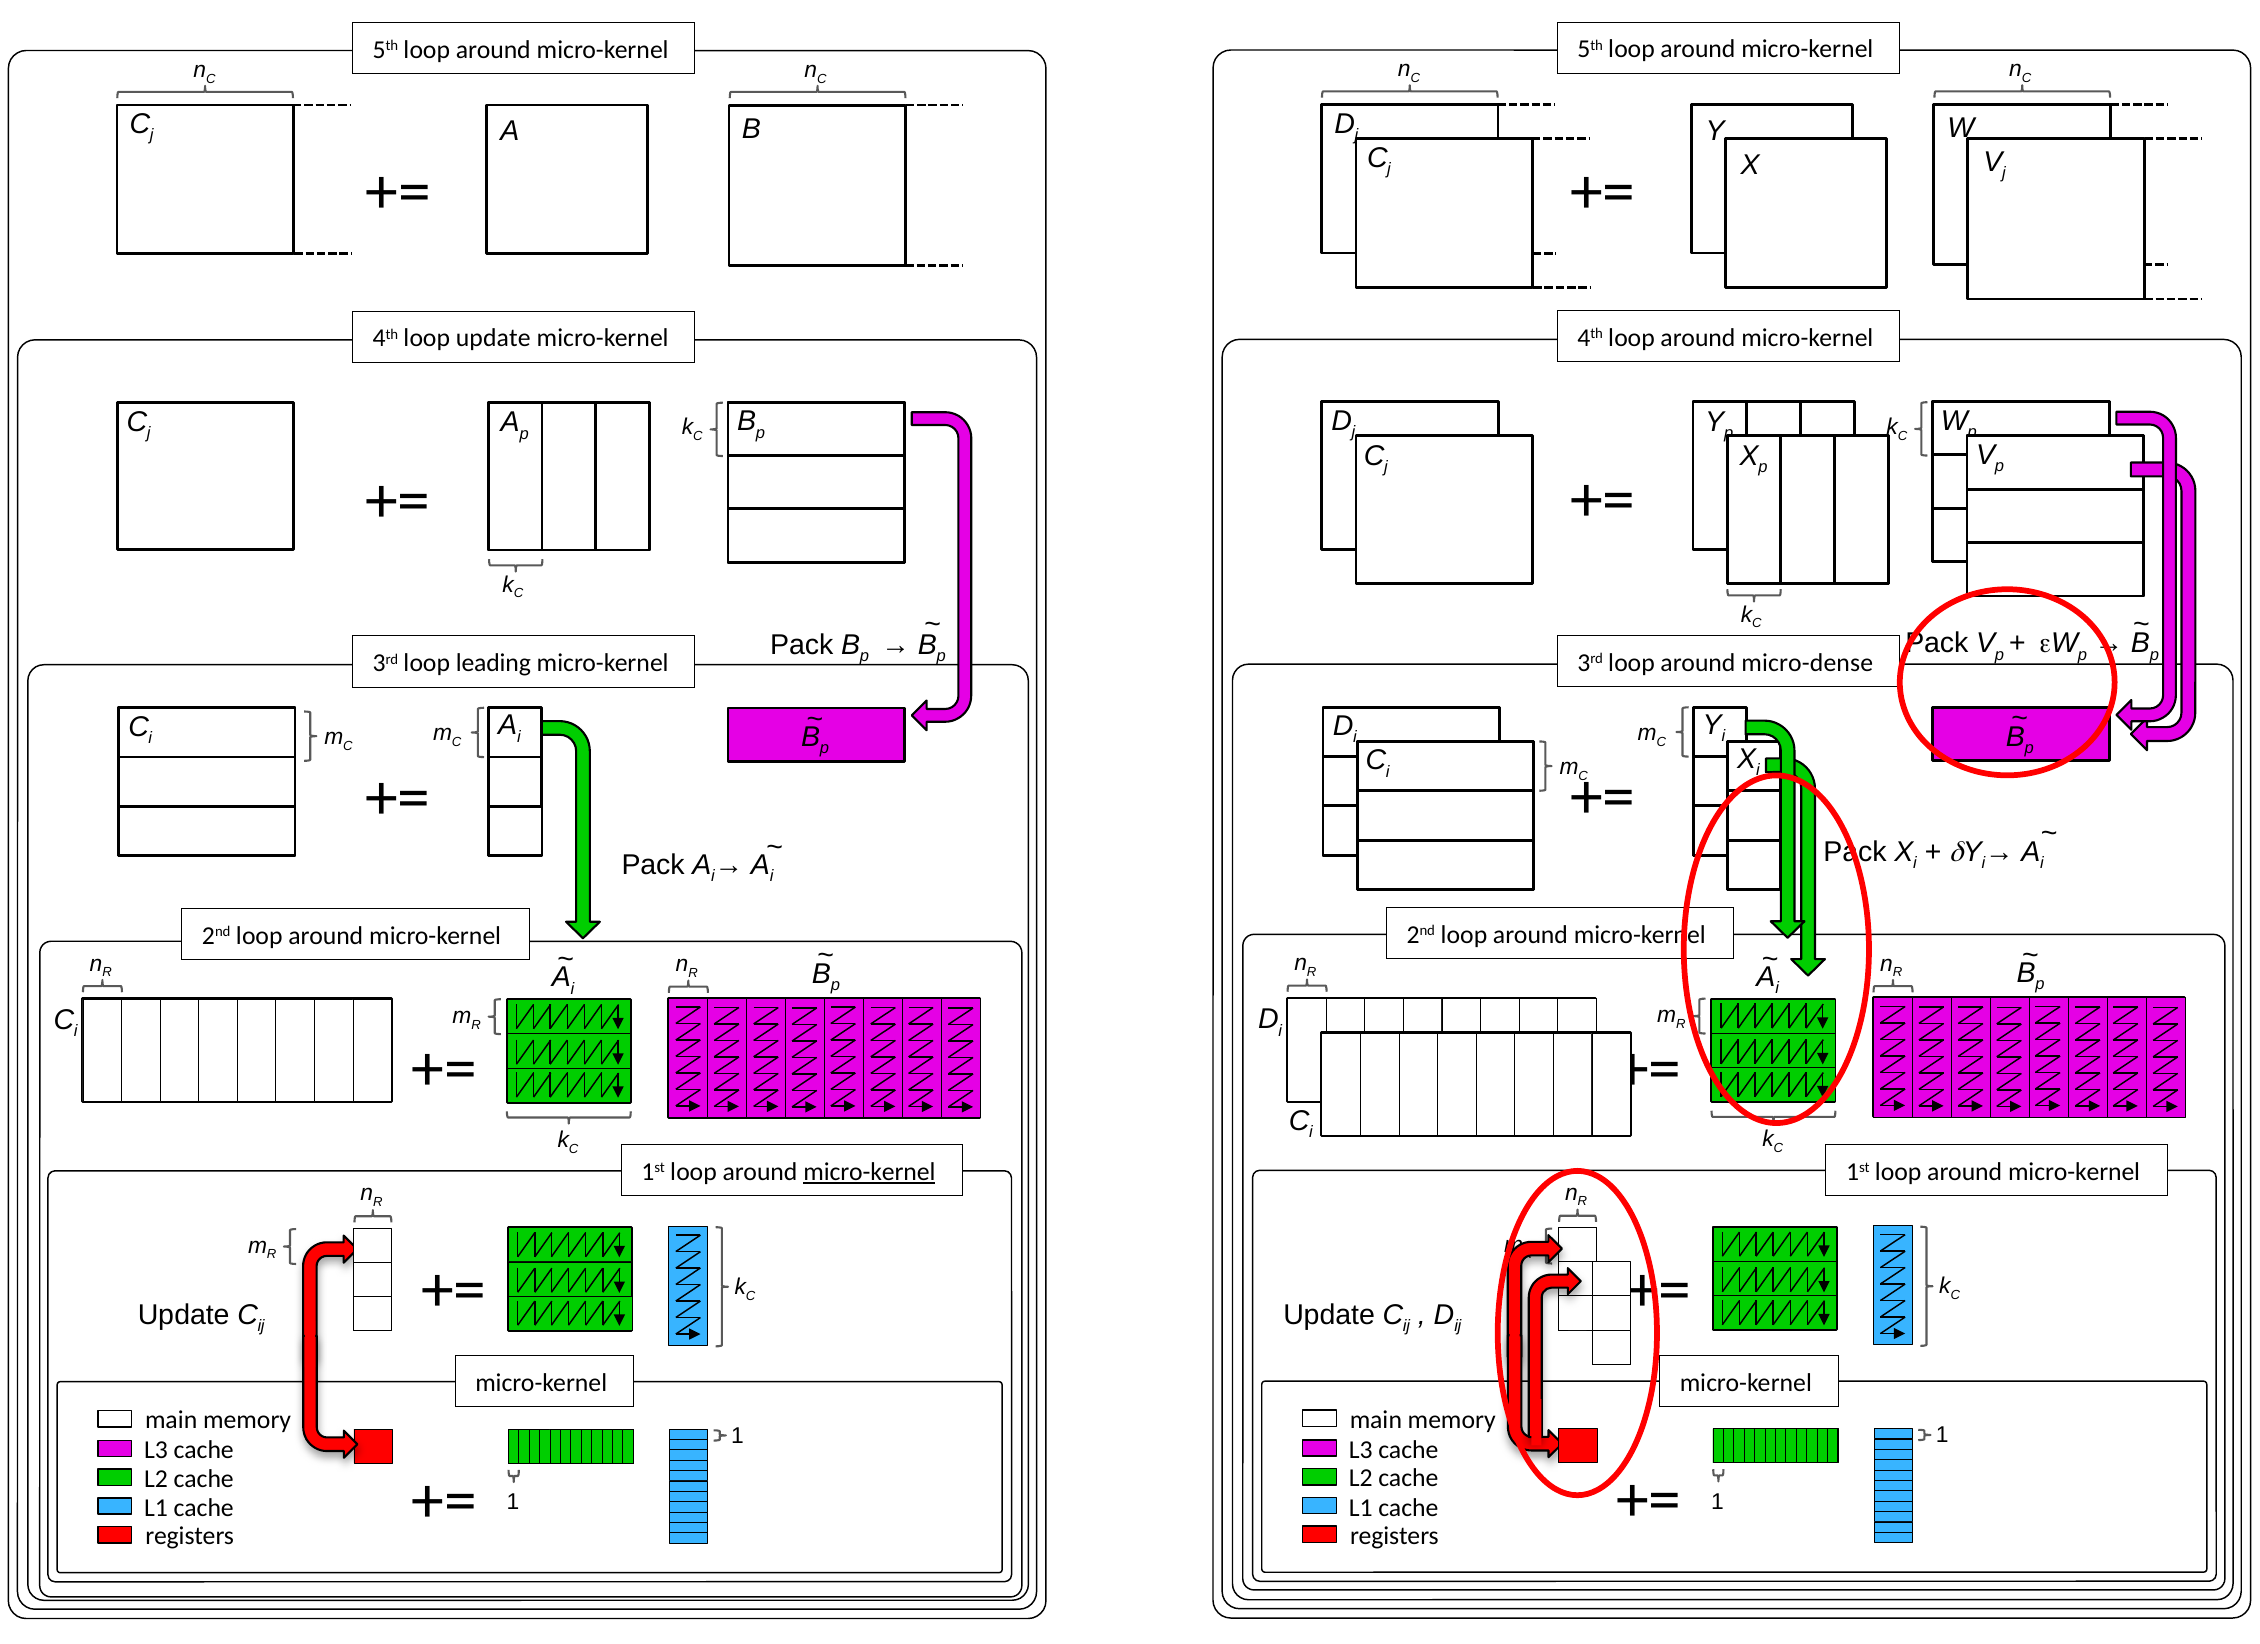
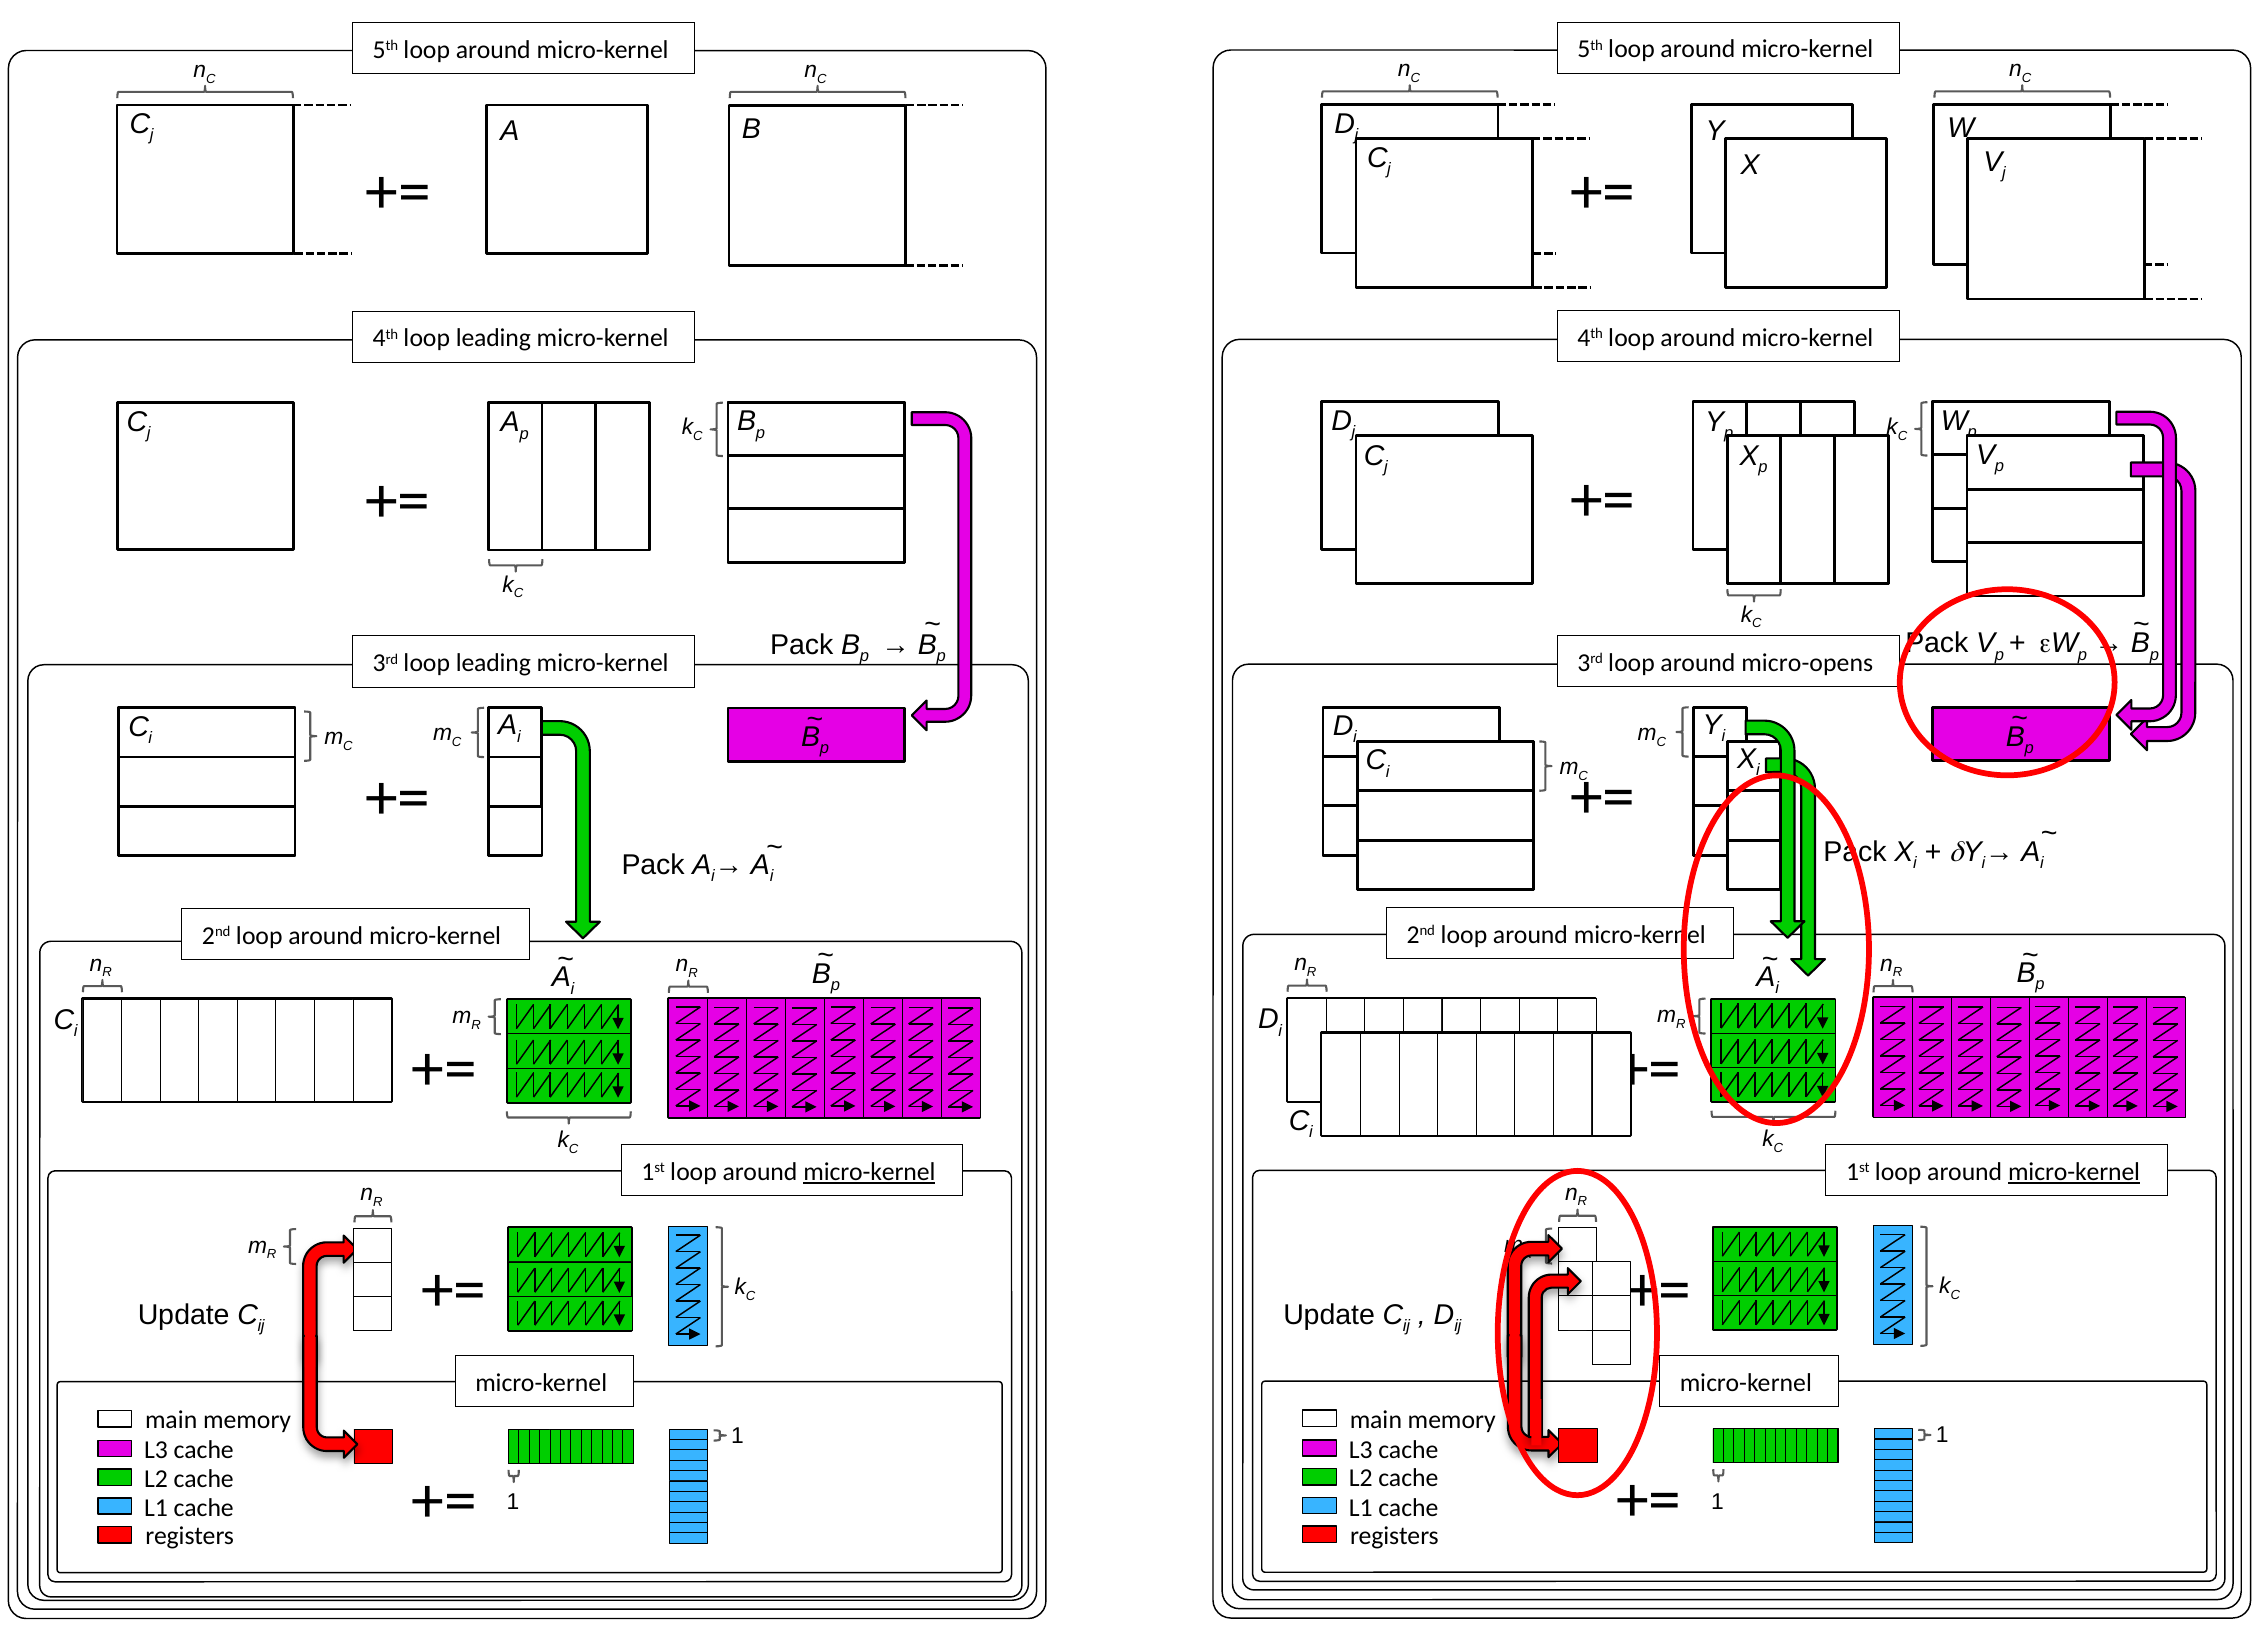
4th loop update: update -> leading
micro-dense: micro-dense -> micro-opens
micro-kernel at (2074, 1171) underline: none -> present
